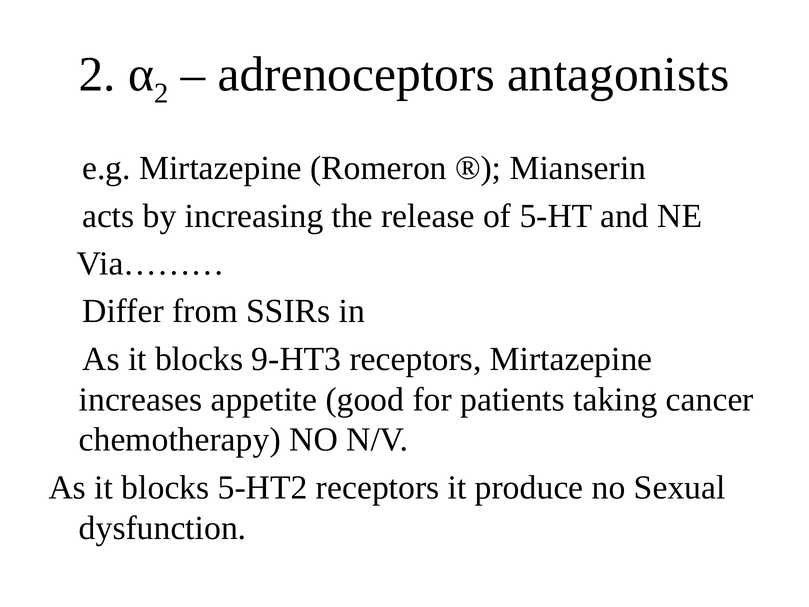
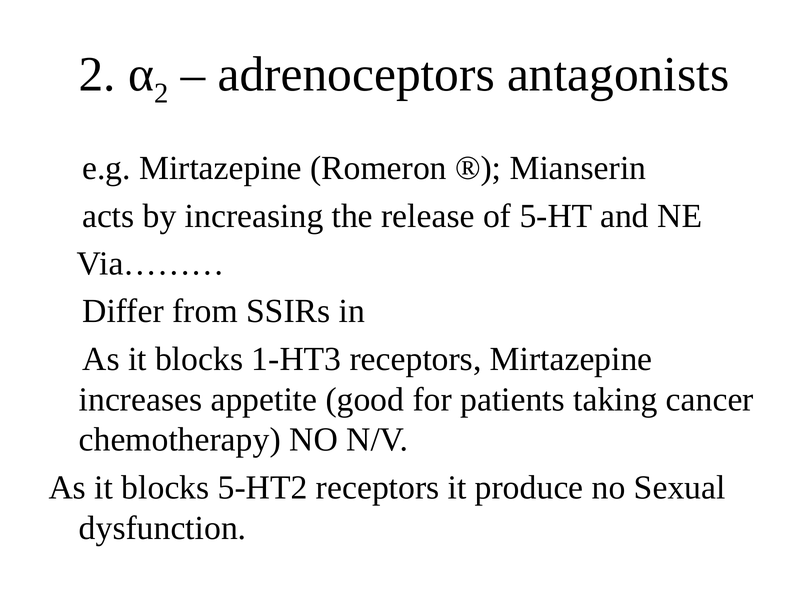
9-HT3: 9-HT3 -> 1-HT3
